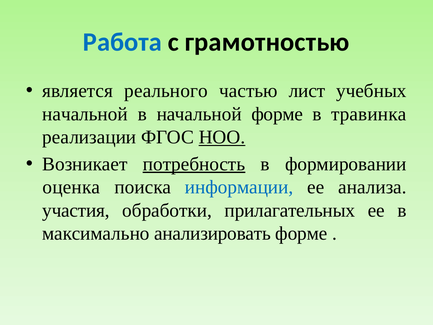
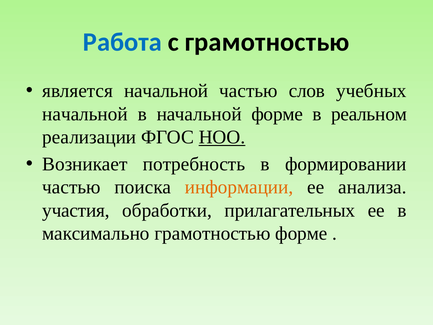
является реального: реального -> начальной
лист: лист -> слов
травинка: травинка -> реальном
потребность underline: present -> none
оценка at (71, 187): оценка -> частью
информации colour: blue -> orange
максимально анализировать: анализировать -> грамотностью
